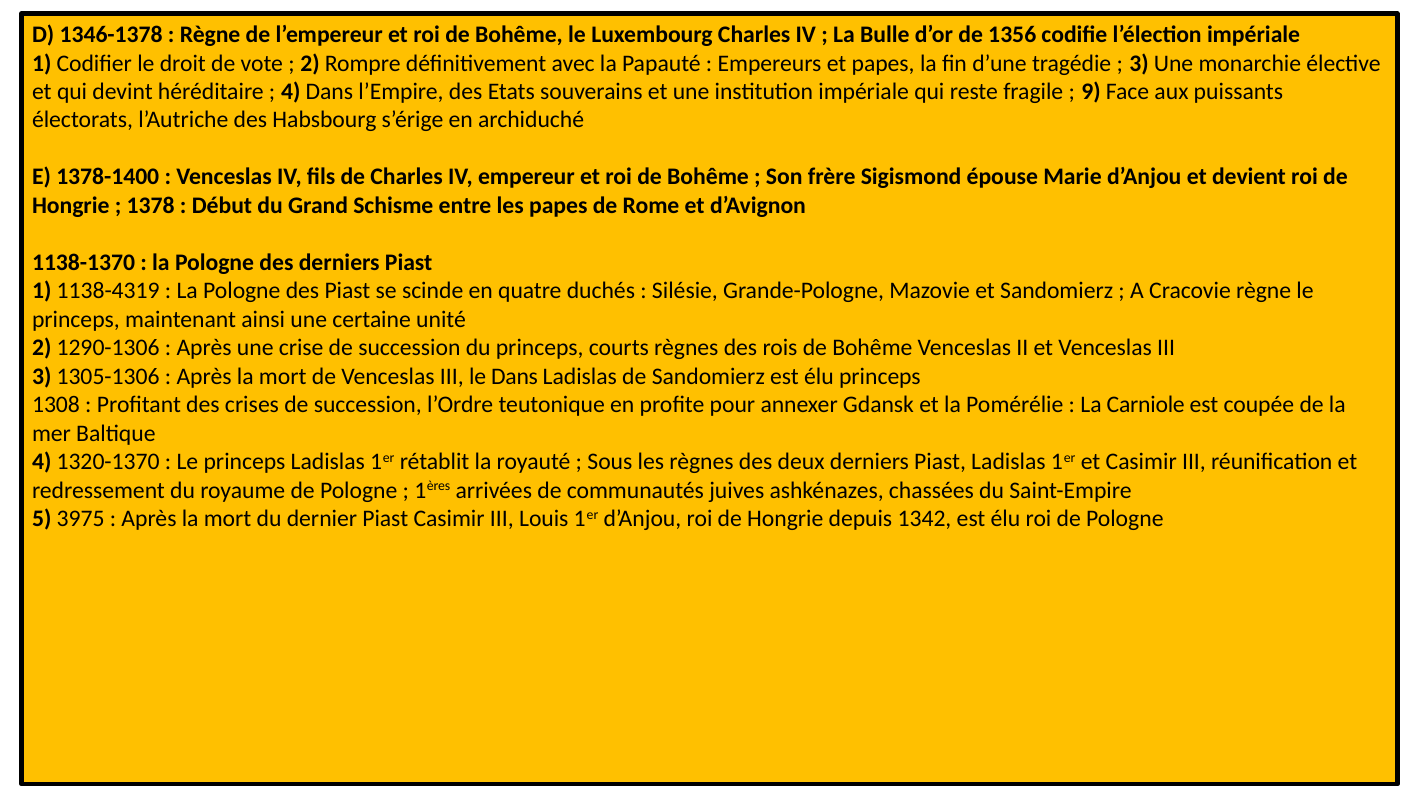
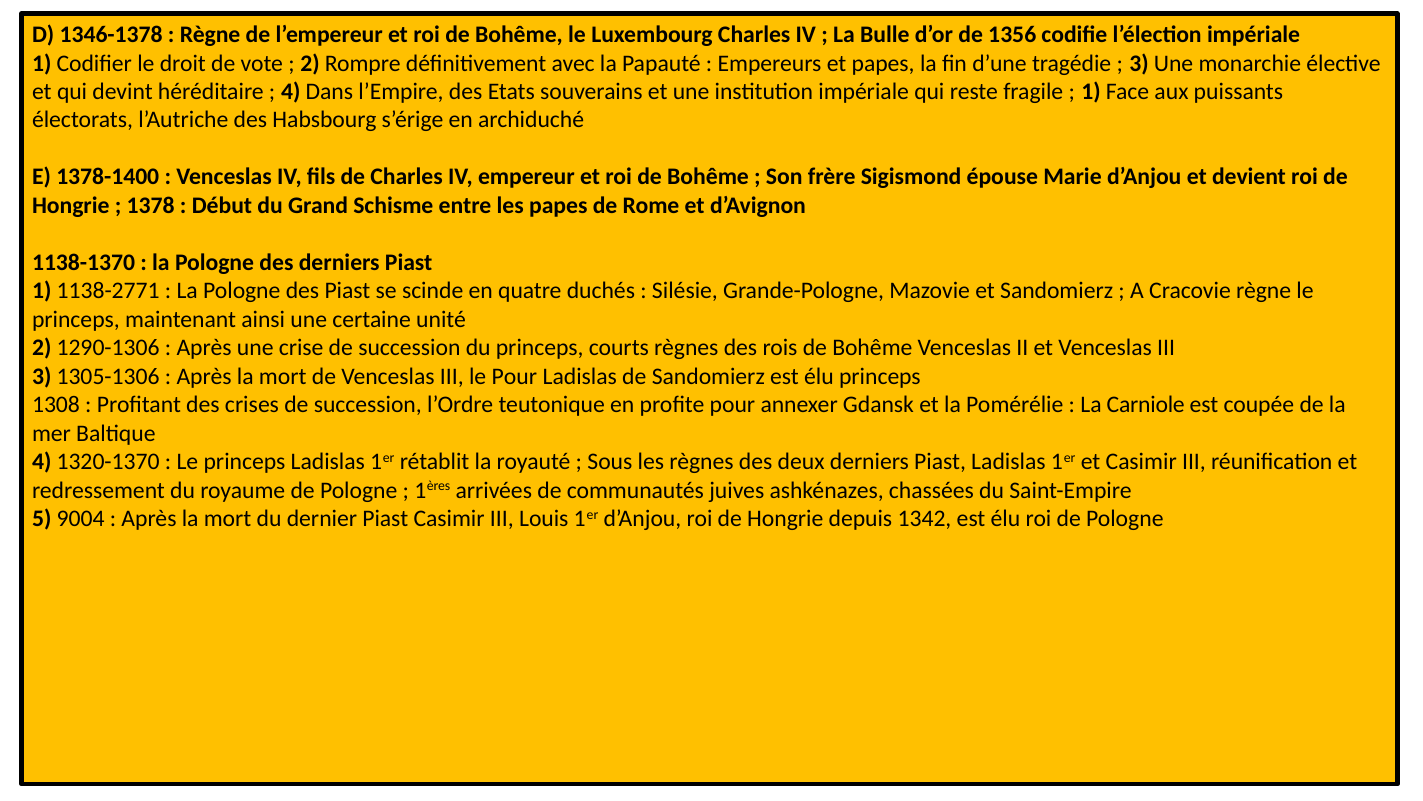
9 at (1091, 92): 9 -> 1
1138-4319: 1138-4319 -> 1138-2771
le Dans: Dans -> Pour
3975: 3975 -> 9004
